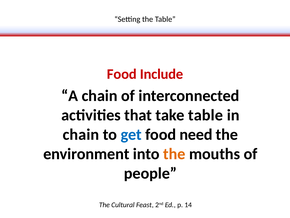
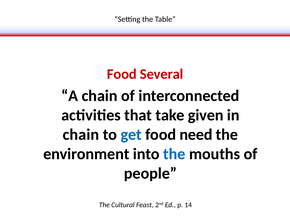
Include: Include -> Several
take table: table -> given
the at (174, 154) colour: orange -> blue
